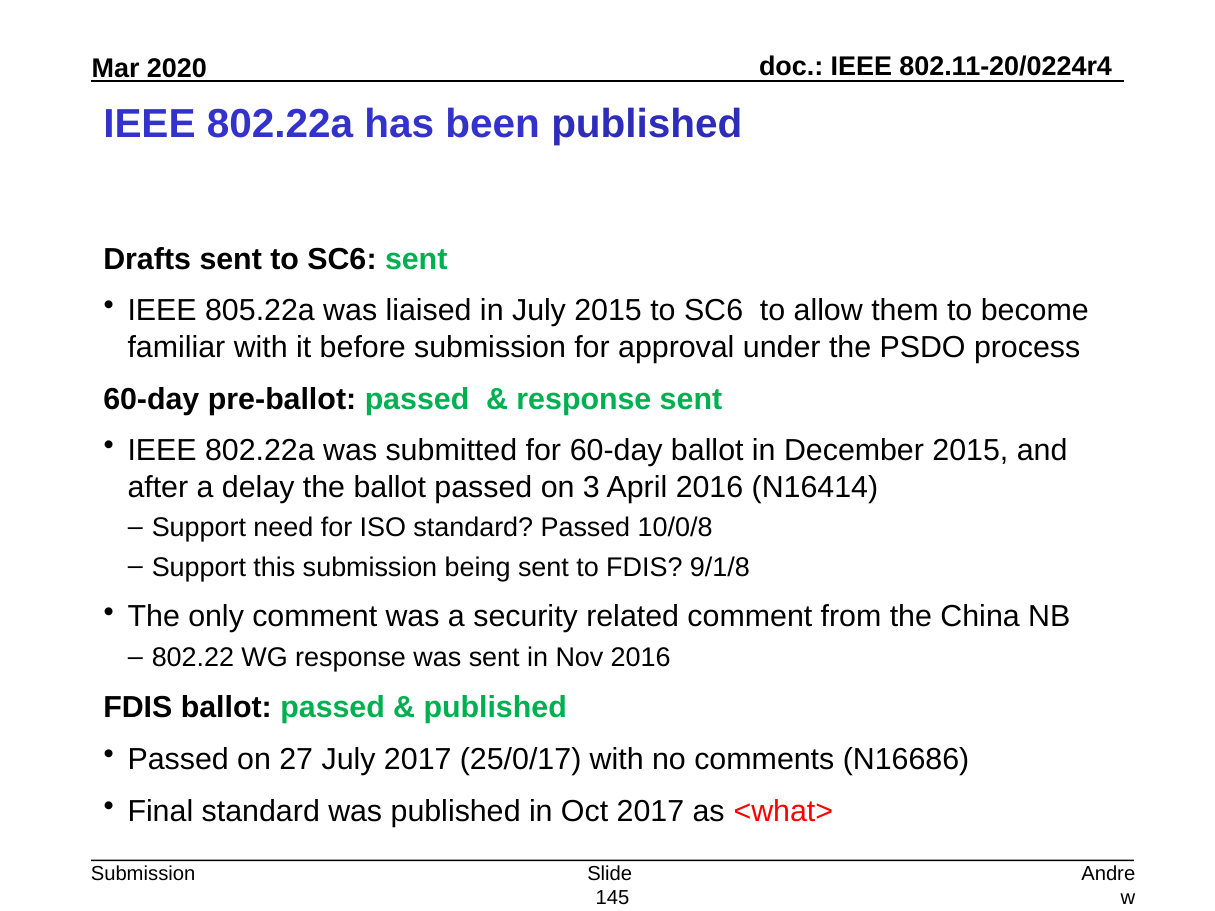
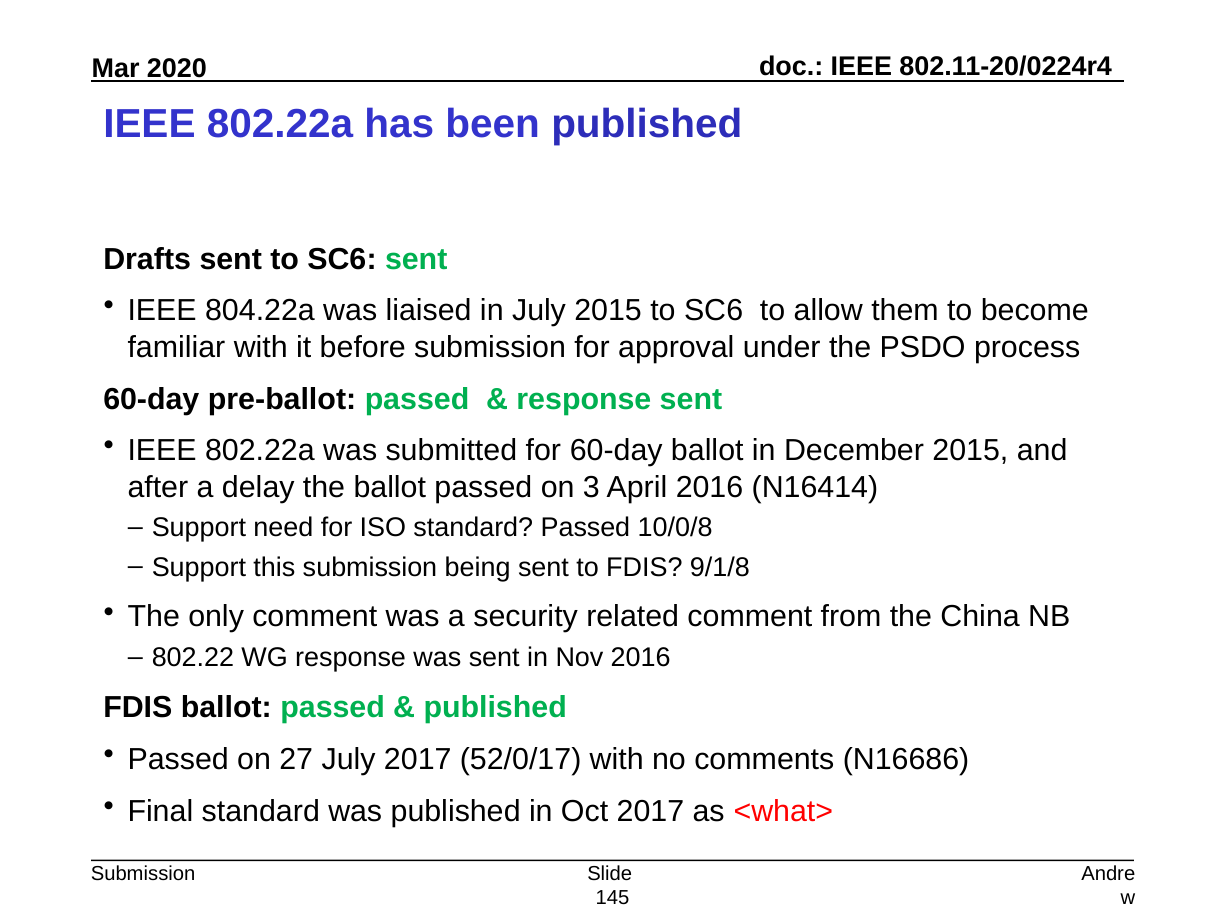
805.22a: 805.22a -> 804.22a
25/0/17: 25/0/17 -> 52/0/17
